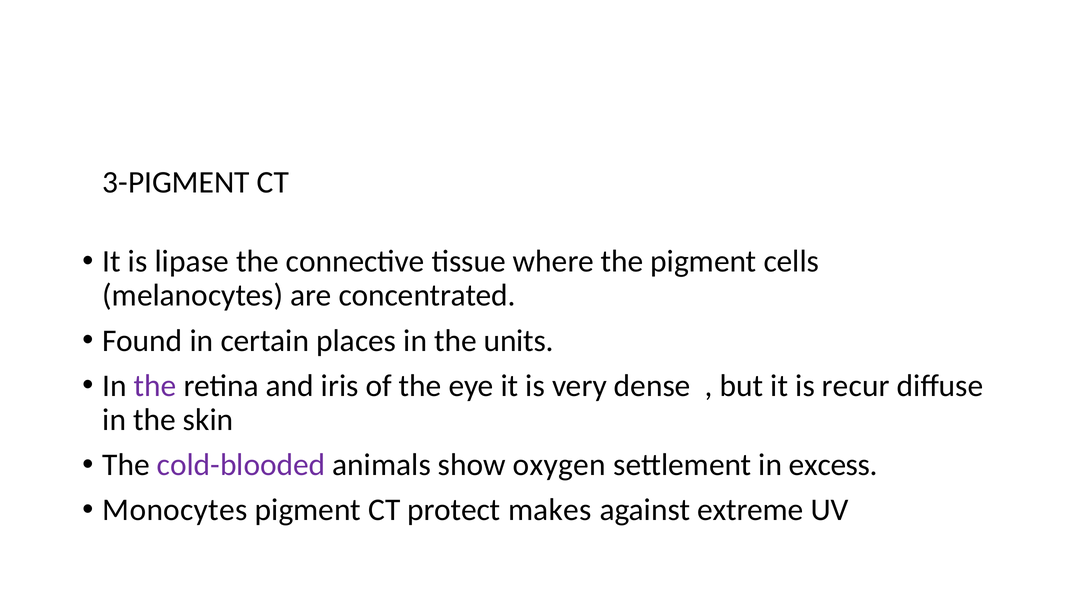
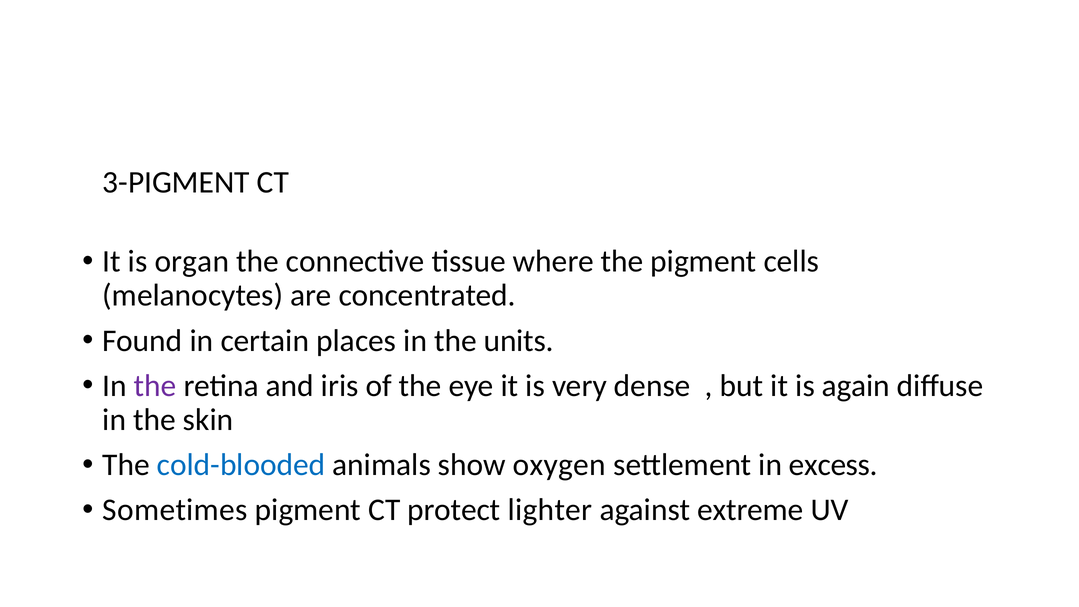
lipase: lipase -> organ
recur: recur -> again
cold-blooded colour: purple -> blue
Monocytes: Monocytes -> Sometimes
makes: makes -> lighter
